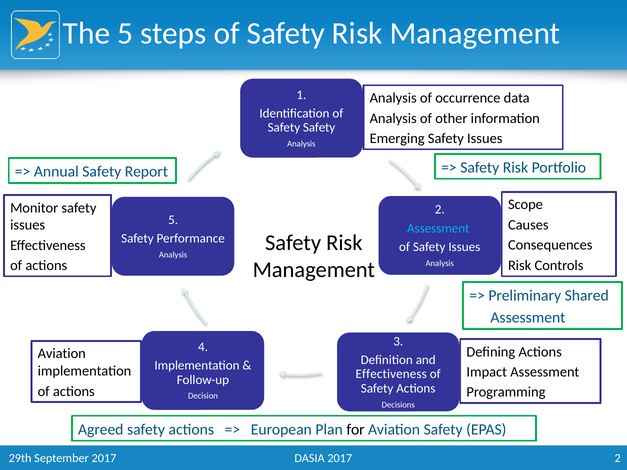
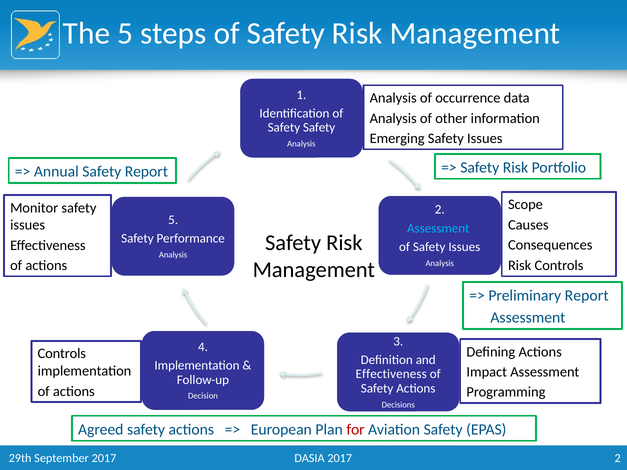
Preliminary Shared: Shared -> Report
Aviation at (62, 354): Aviation -> Controls
for colour: black -> red
